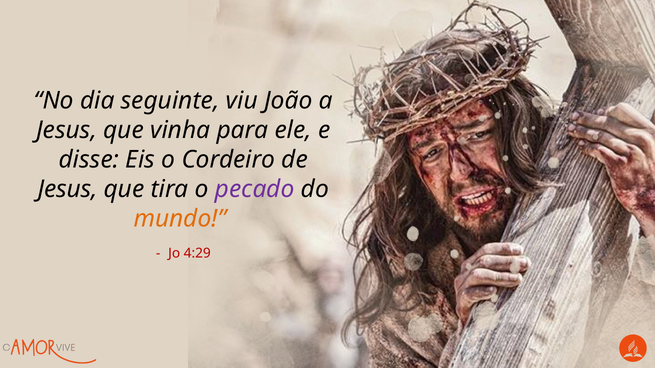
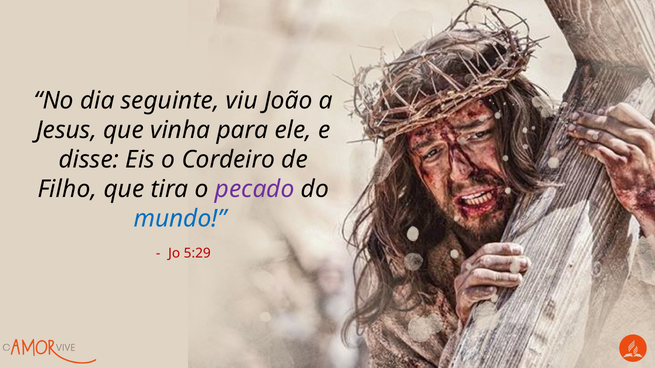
Jesus at (68, 189): Jesus -> Filho
mundo colour: orange -> blue
4:29: 4:29 -> 5:29
